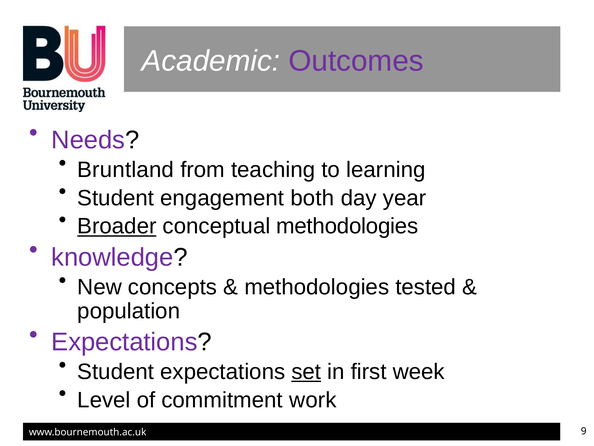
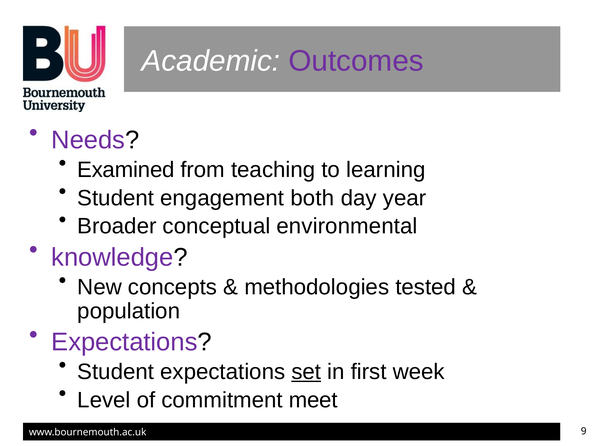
Bruntland: Bruntland -> Examined
Broader underline: present -> none
conceptual methodologies: methodologies -> environmental
work: work -> meet
